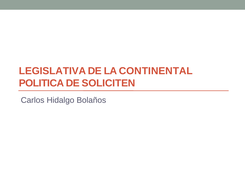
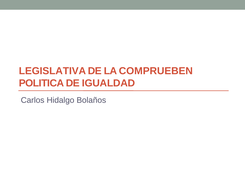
CONTINENTAL: CONTINENTAL -> COMPRUEBEN
SOLICITEN: SOLICITEN -> IGUALDAD
